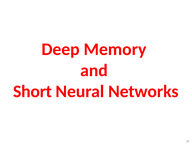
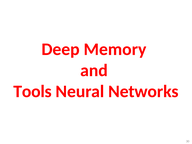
Short: Short -> Tools
